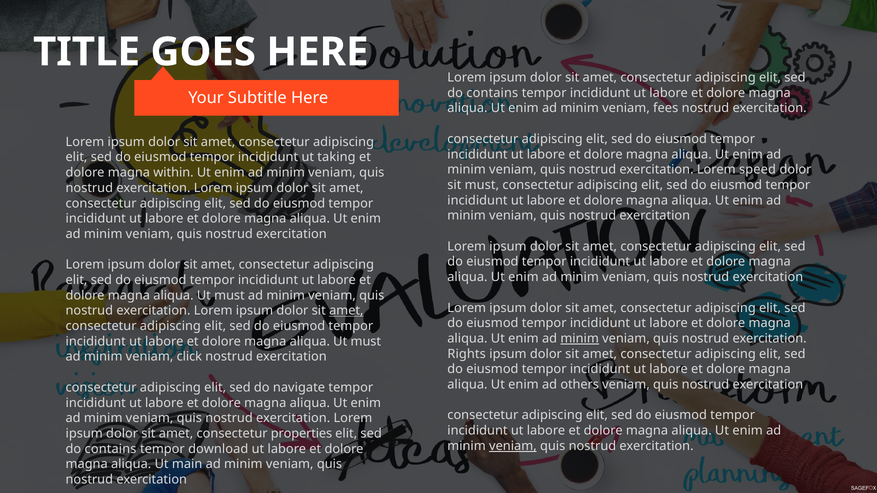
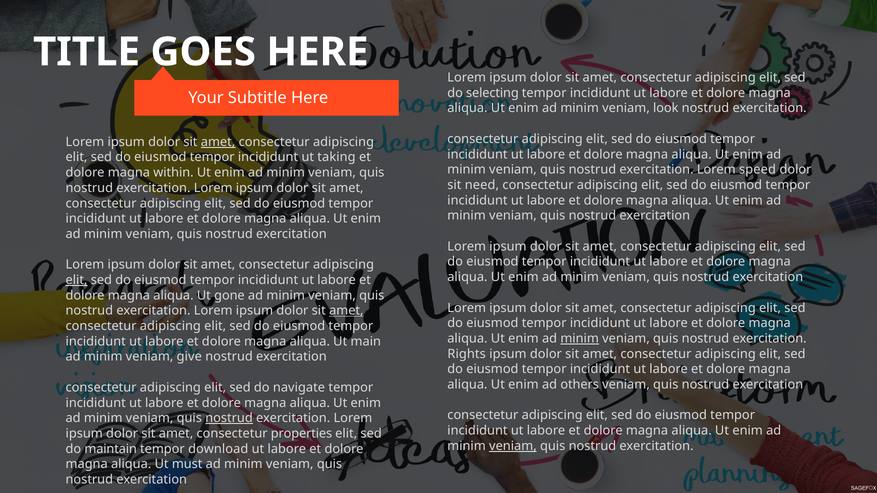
contains at (492, 93): contains -> selecting
fees: fees -> look
amet at (218, 142) underline: none -> present
sit must: must -> need
elit at (77, 280) underline: none -> present
must at (229, 296): must -> gone
must at (366, 342): must -> main
click: click -> give
nostrud at (229, 418) underline: none -> present
contains at (111, 449): contains -> maintain
main: main -> must
